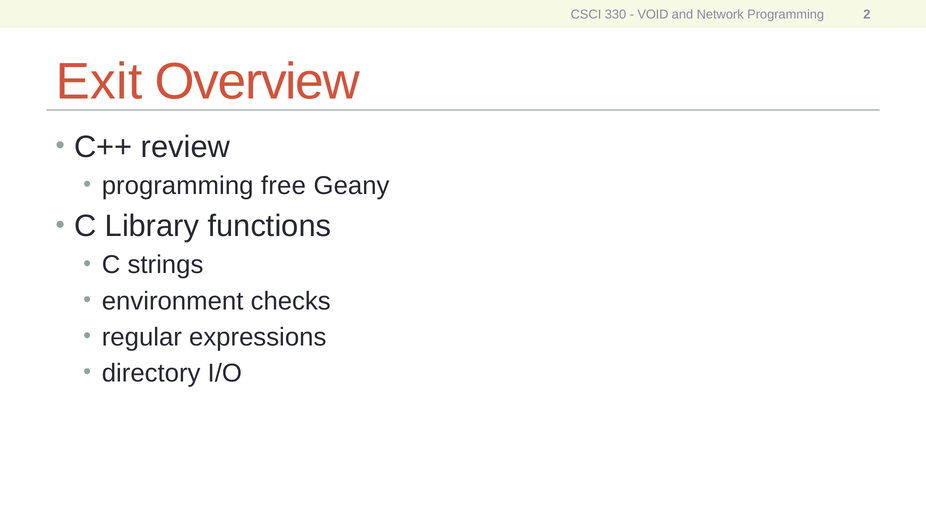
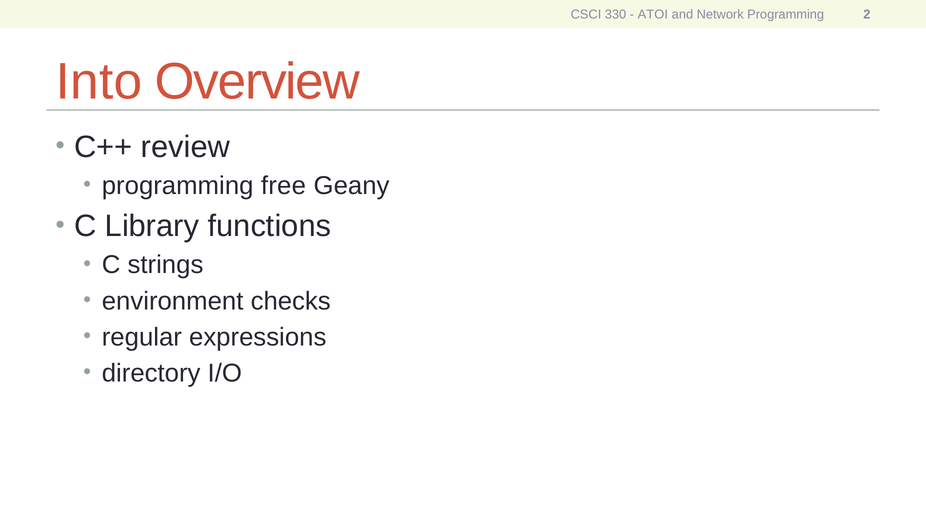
VOID: VOID -> ATOI
Exit: Exit -> Into
